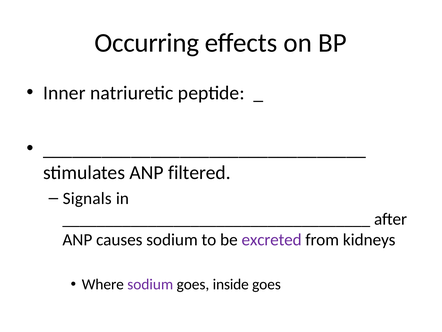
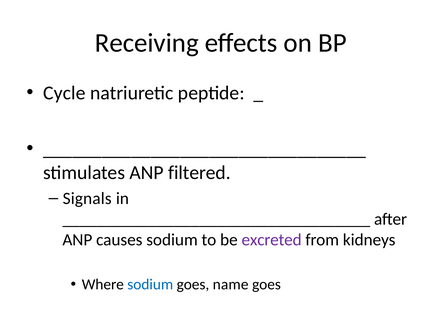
Occurring: Occurring -> Receiving
Inner: Inner -> Cycle
sodium at (150, 284) colour: purple -> blue
inside: inside -> name
